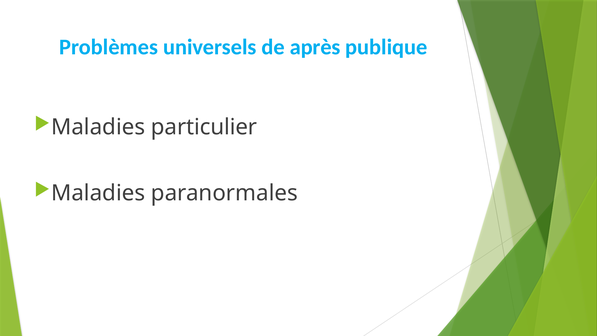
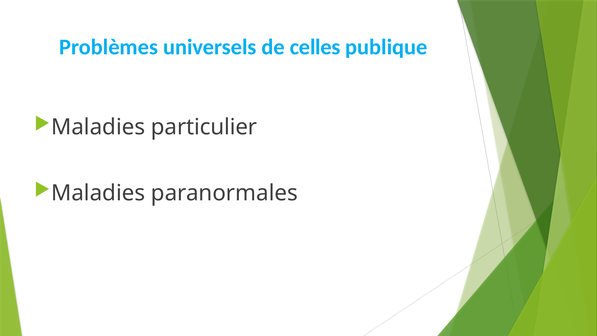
après: après -> celles
